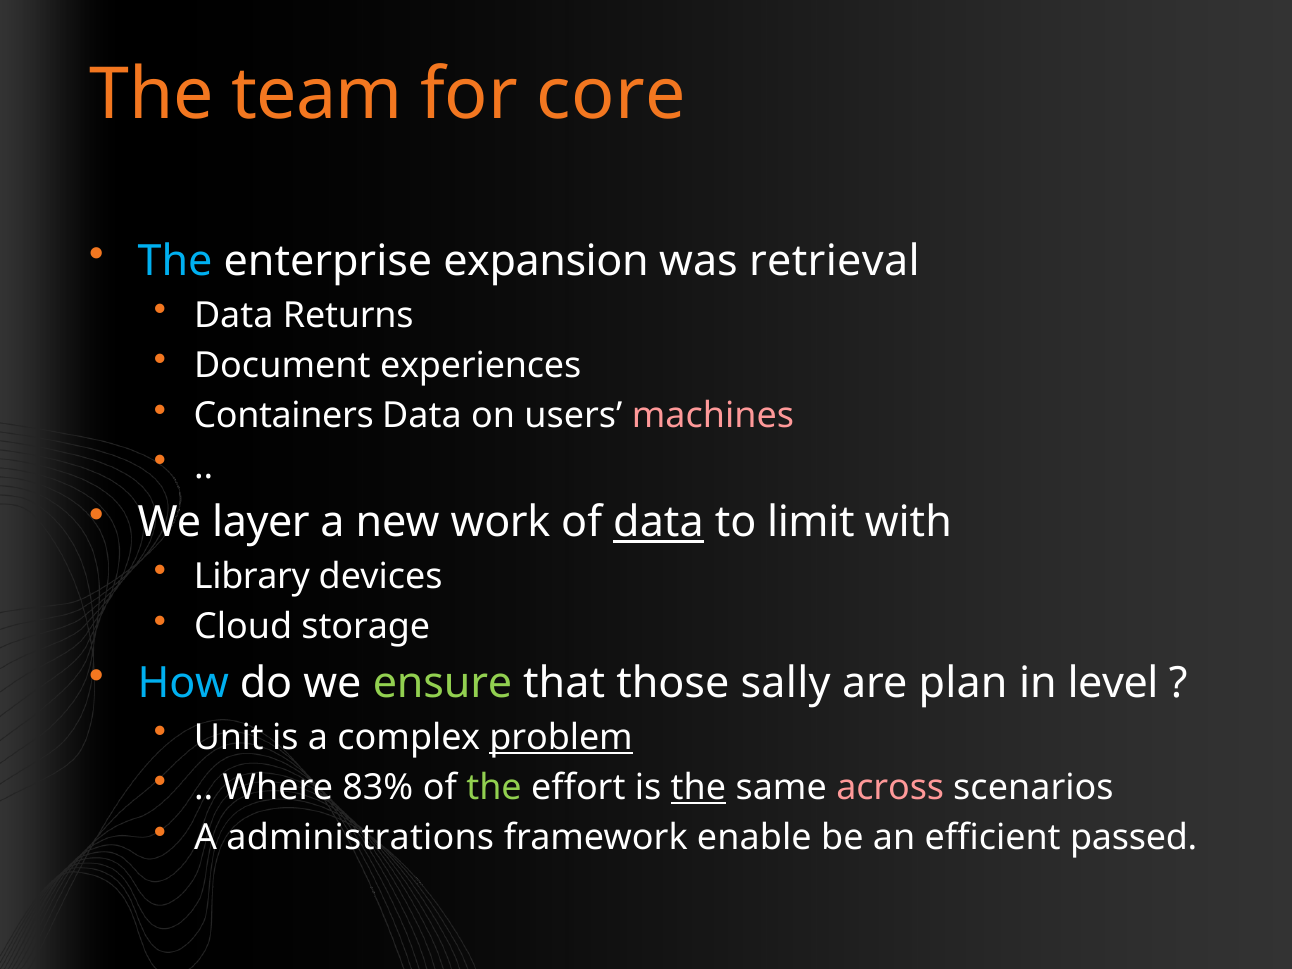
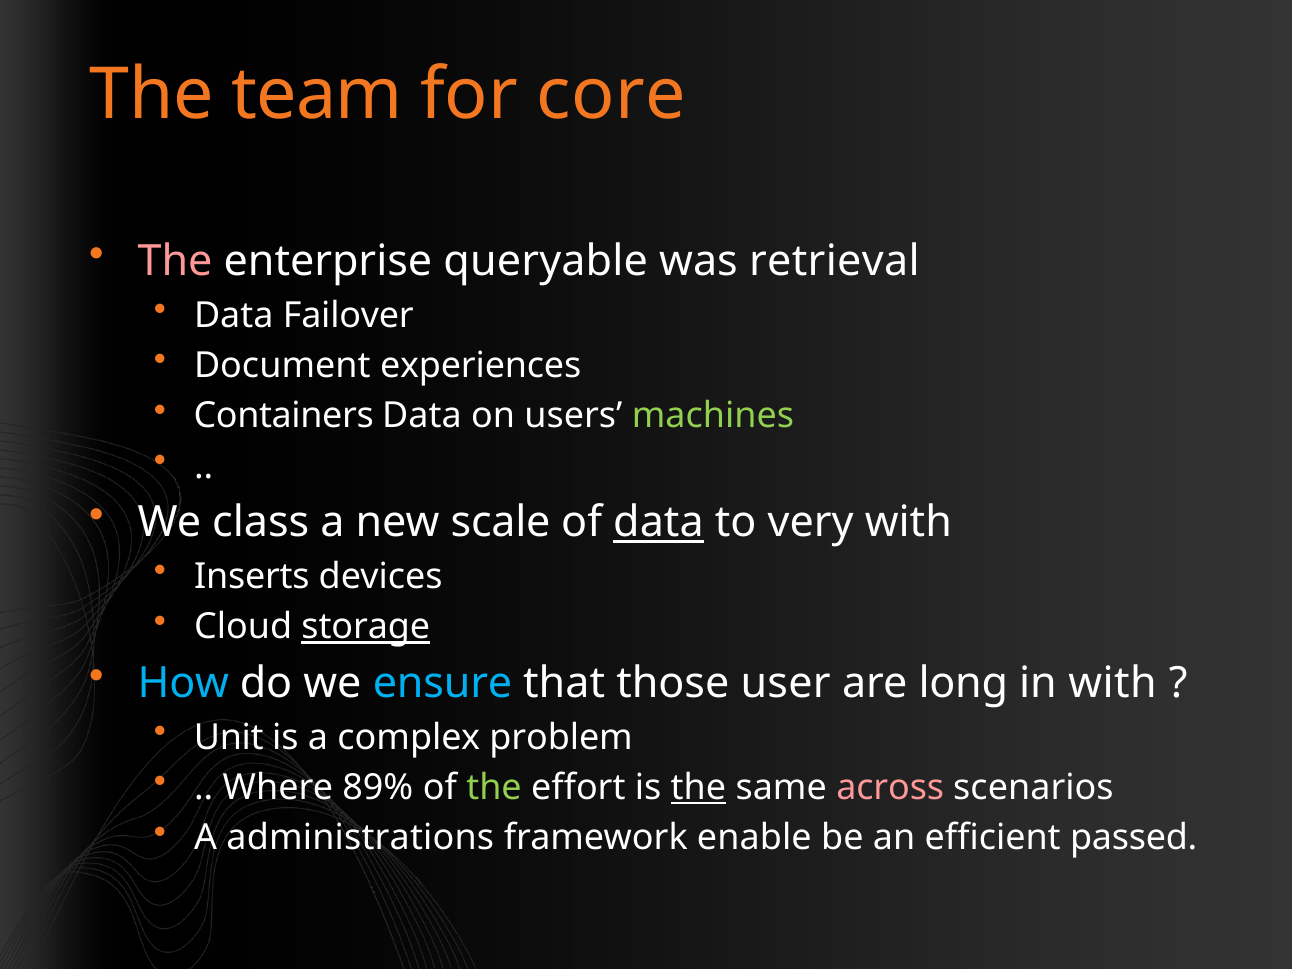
The at (175, 261) colour: light blue -> pink
expansion: expansion -> queryable
Returns: Returns -> Failover
machines colour: pink -> light green
layer: layer -> class
work: work -> scale
limit: limit -> very
Library: Library -> Inserts
storage underline: none -> present
ensure colour: light green -> light blue
sally: sally -> user
plan: plan -> long
in level: level -> with
problem underline: present -> none
83%: 83% -> 89%
